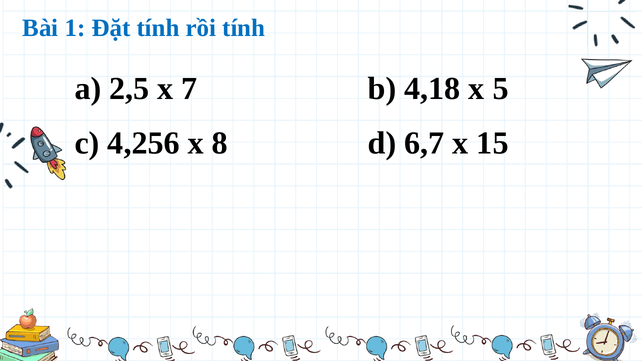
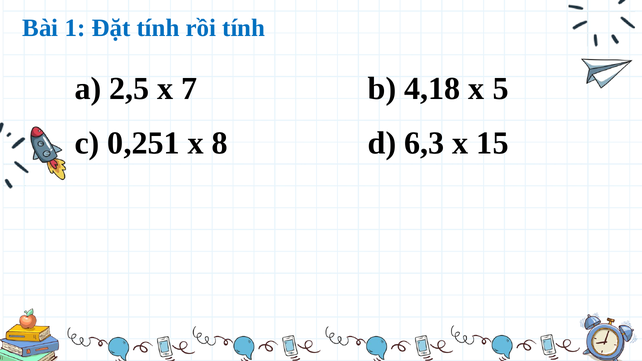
4,256: 4,256 -> 0,251
6,7: 6,7 -> 6,3
